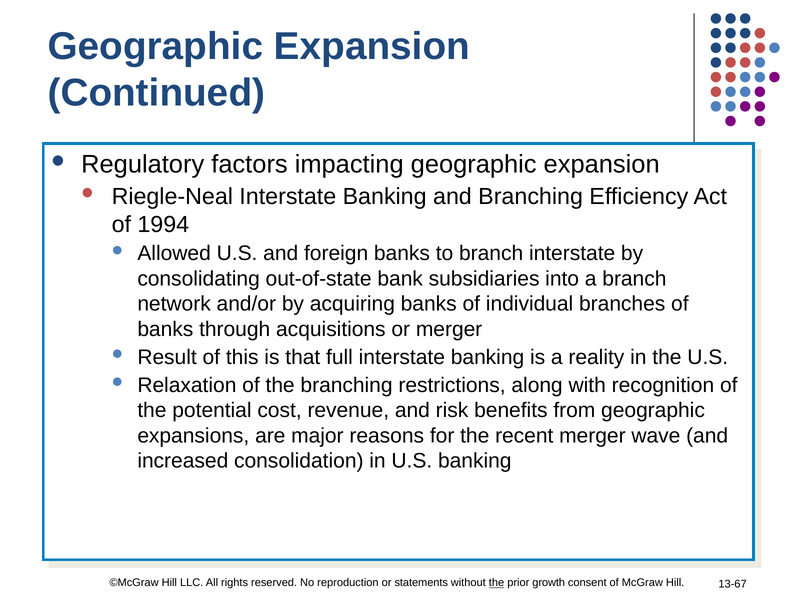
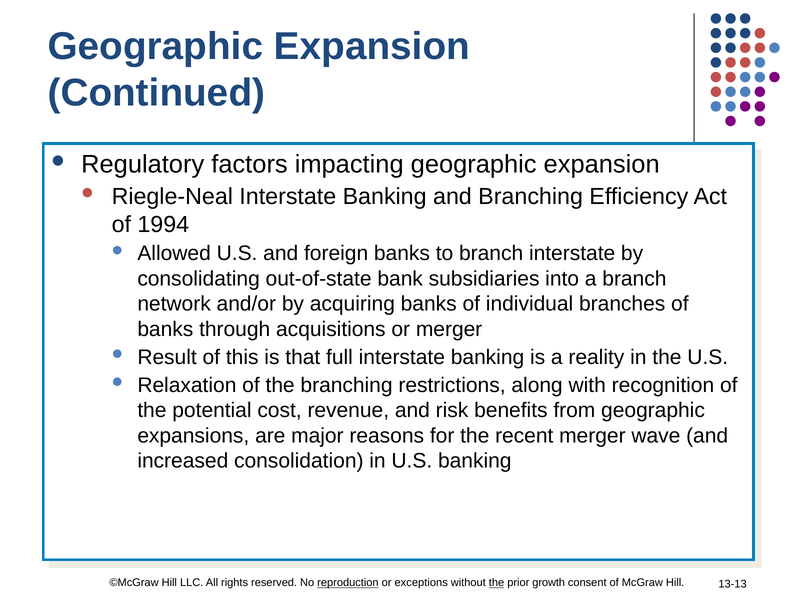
reproduction underline: none -> present
statements: statements -> exceptions
13-67: 13-67 -> 13-13
